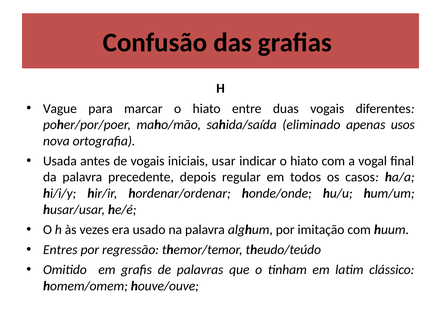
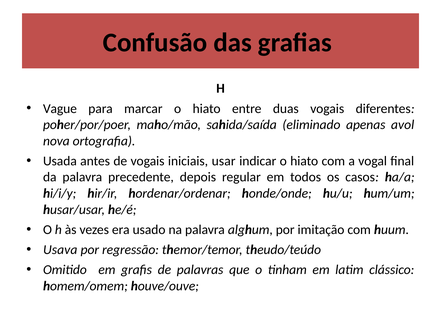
usos: usos -> avol
Entres: Entres -> Usava
